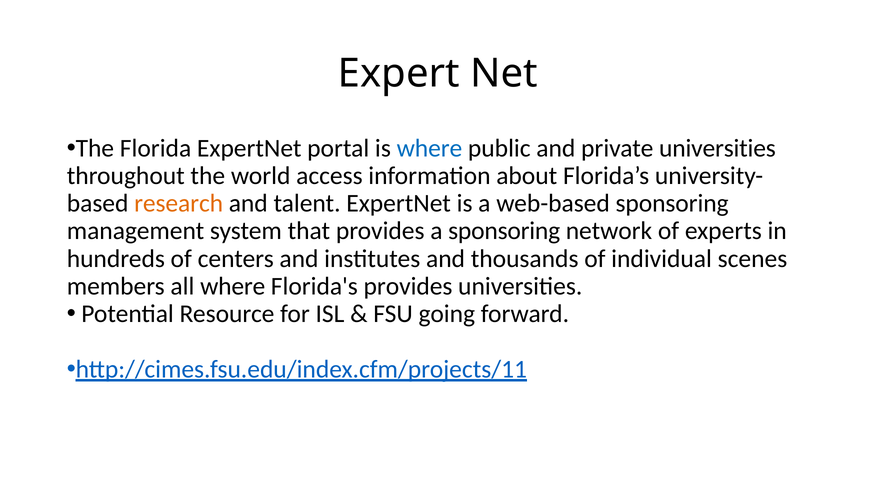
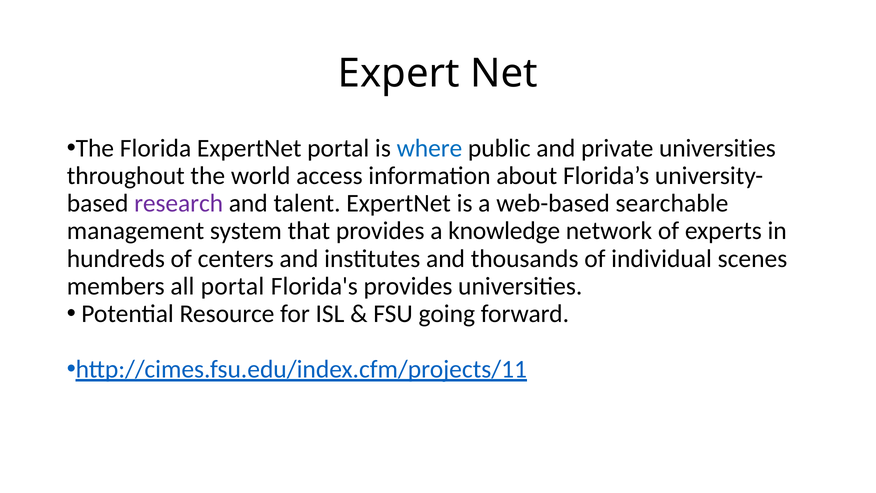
research colour: orange -> purple
web-based sponsoring: sponsoring -> searchable
a sponsoring: sponsoring -> knowledge
all where: where -> portal
